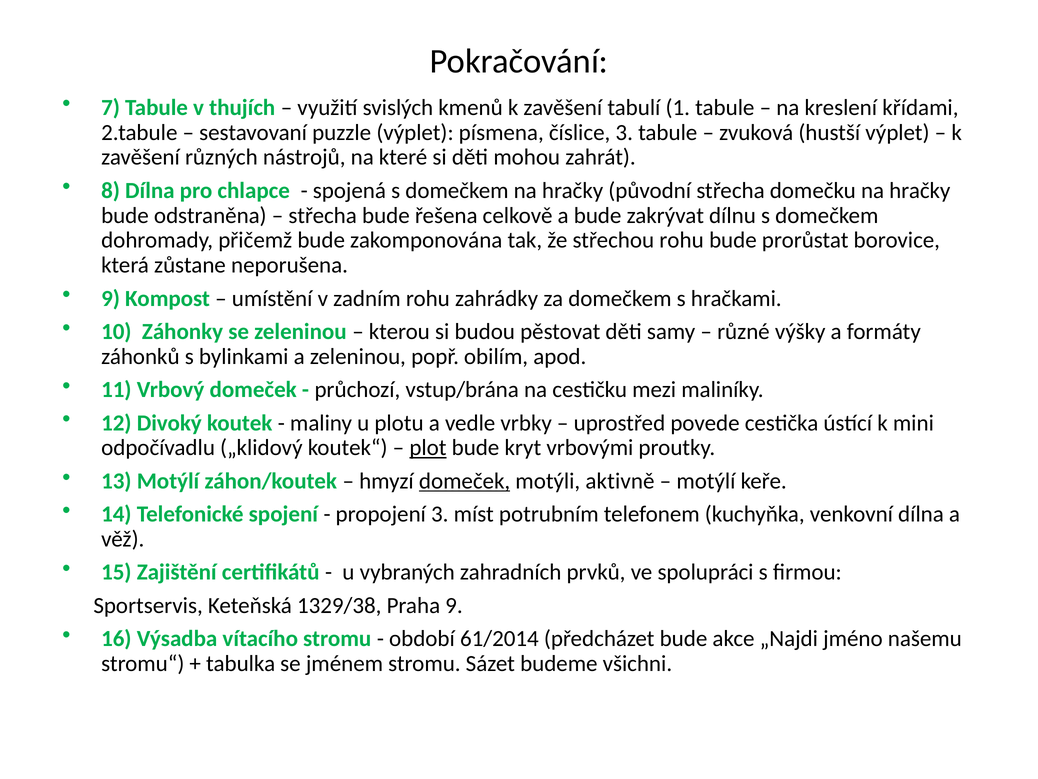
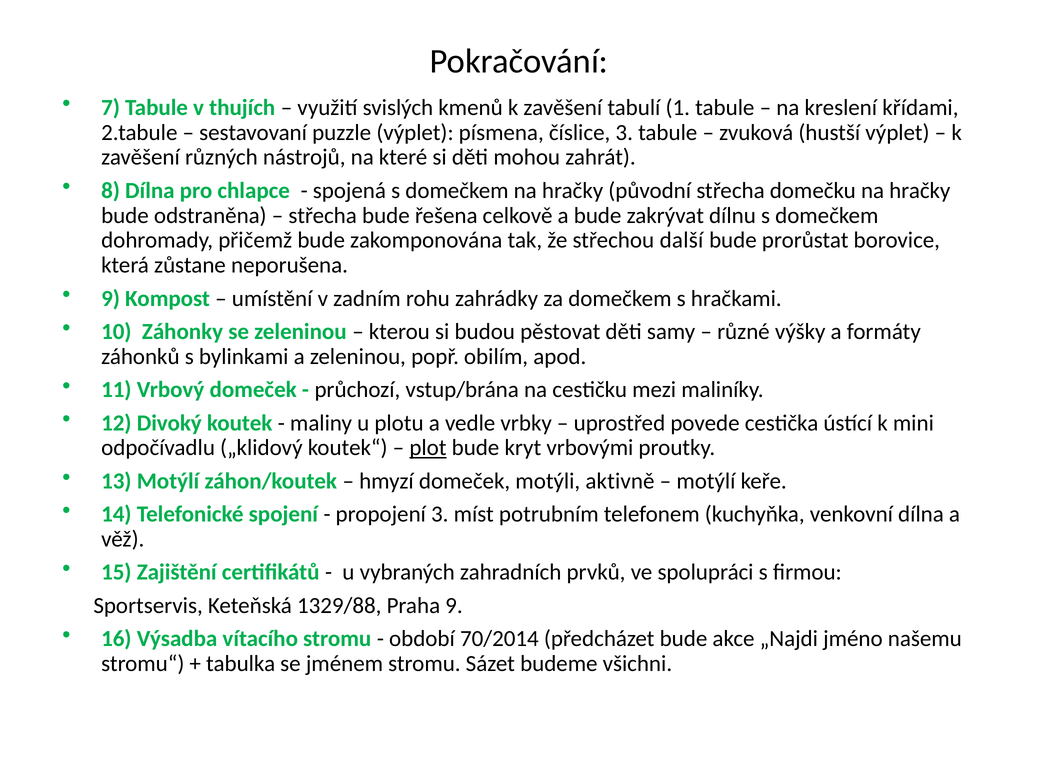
střechou rohu: rohu -> další
domeček at (465, 481) underline: present -> none
1329/38: 1329/38 -> 1329/88
61/2014: 61/2014 -> 70/2014
